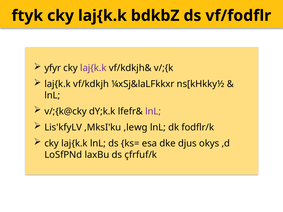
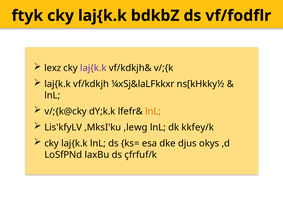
yfyr: yfyr -> lexz
lnL at (153, 112) colour: purple -> orange
fodflr/k: fodflr/k -> kkfey/k
